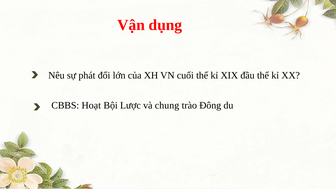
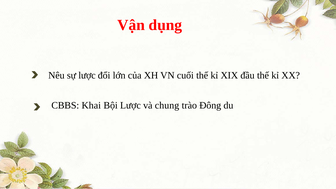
sự phát: phát -> lược
Hoạt: Hoạt -> Khai
